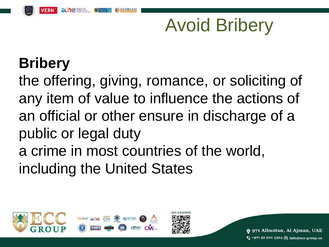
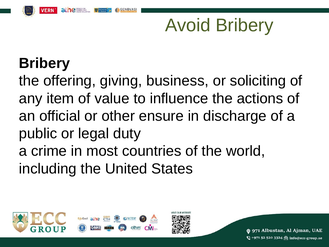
romance: romance -> business
